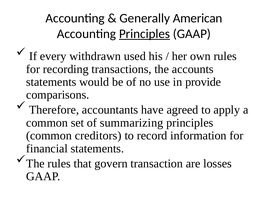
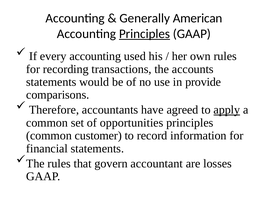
every withdrawn: withdrawn -> accounting
apply underline: none -> present
summarizing: summarizing -> opportunities
creditors: creditors -> customer
transaction: transaction -> accountant
